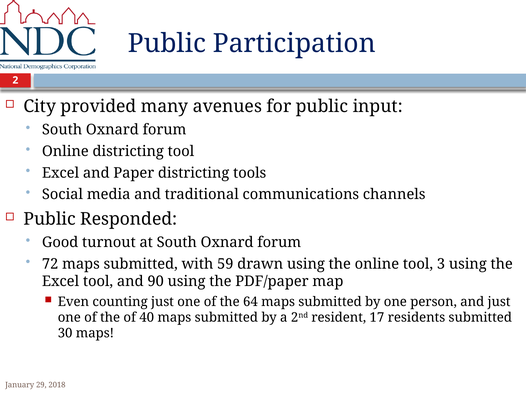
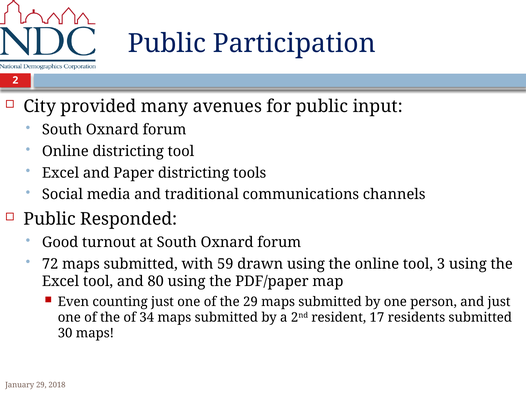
90: 90 -> 80
the 64: 64 -> 29
40: 40 -> 34
